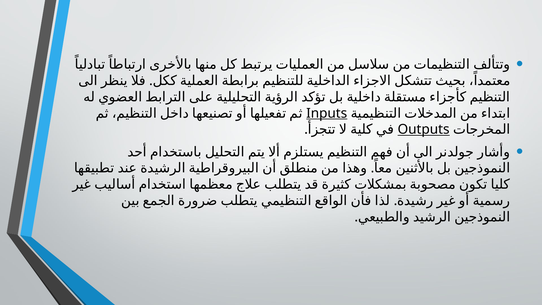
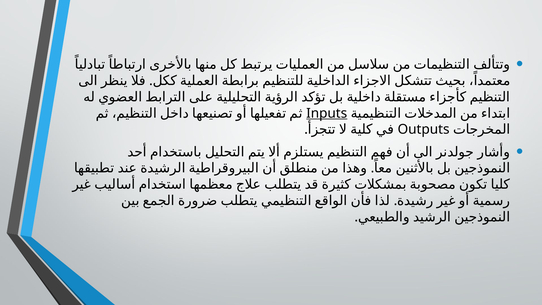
Outputs underline: present -> none
